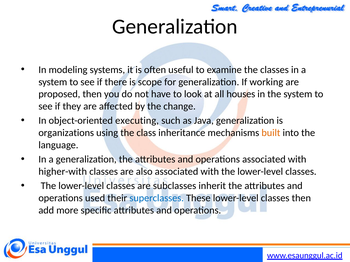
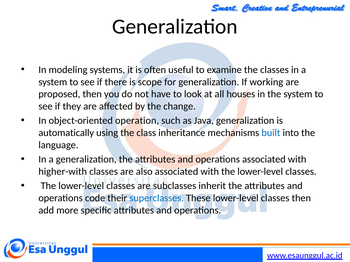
executing: executing -> operation
organizations: organizations -> automatically
built colour: orange -> blue
used: used -> code
